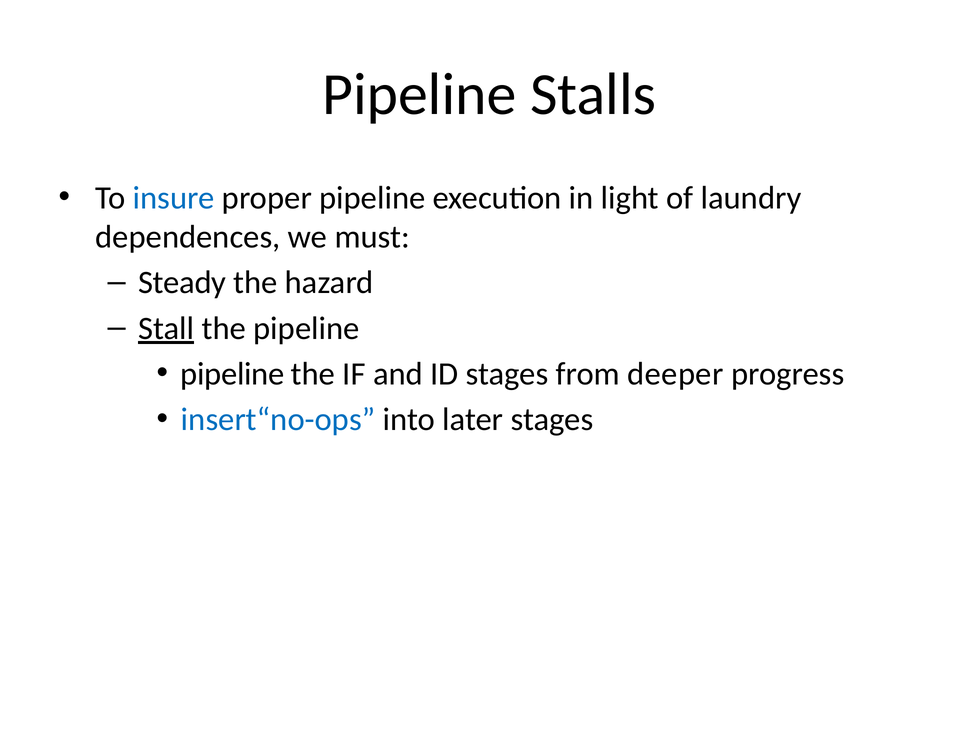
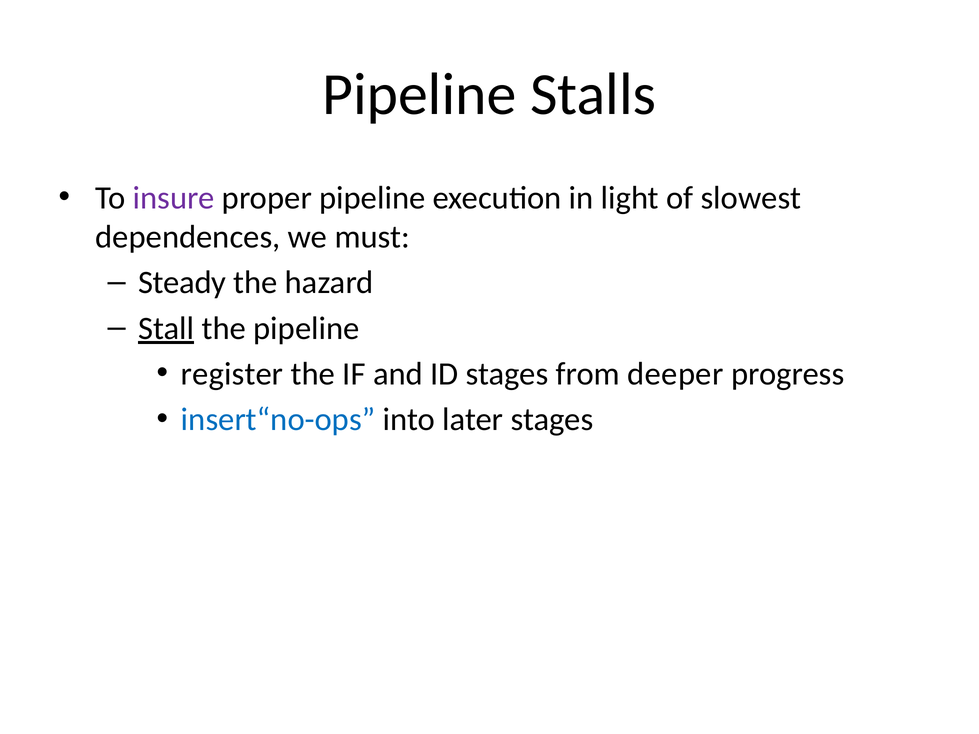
insure colour: blue -> purple
laundry: laundry -> slowest
pipeline at (232, 374): pipeline -> register
